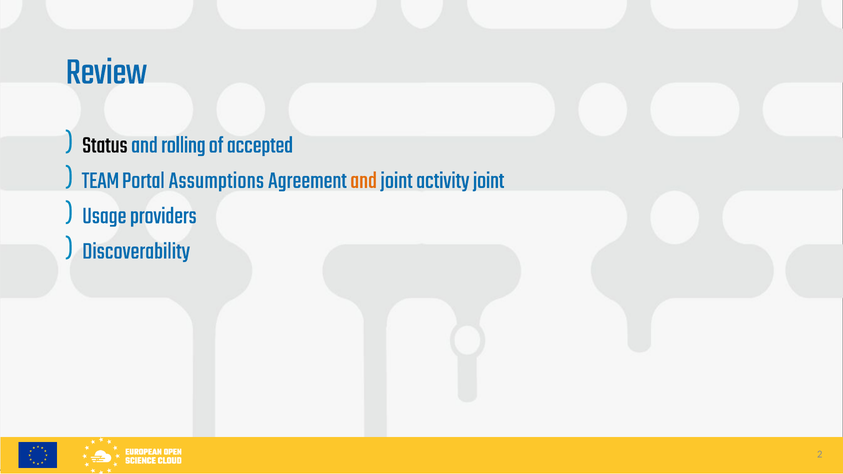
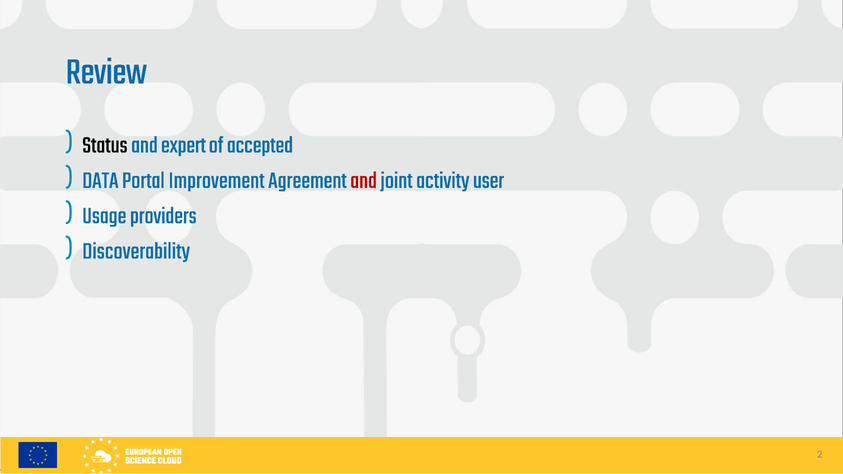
rolling: rolling -> expert
TEAM: TEAM -> DATA
Assumptions: Assumptions -> Improvement
and at (364, 180) colour: orange -> red
activity joint: joint -> user
